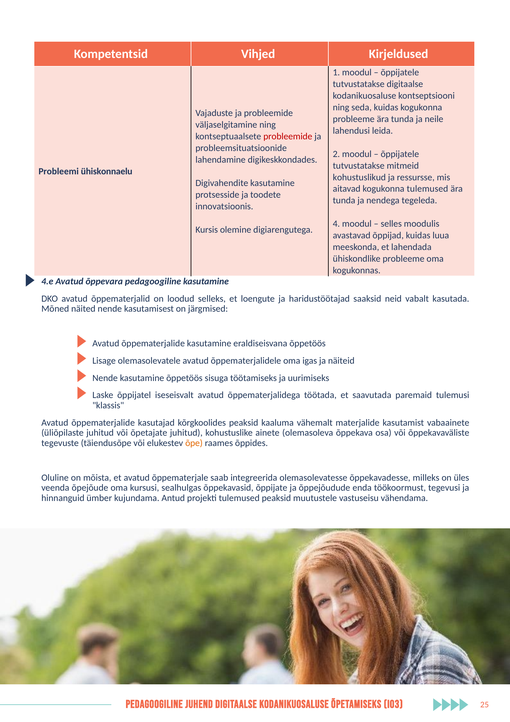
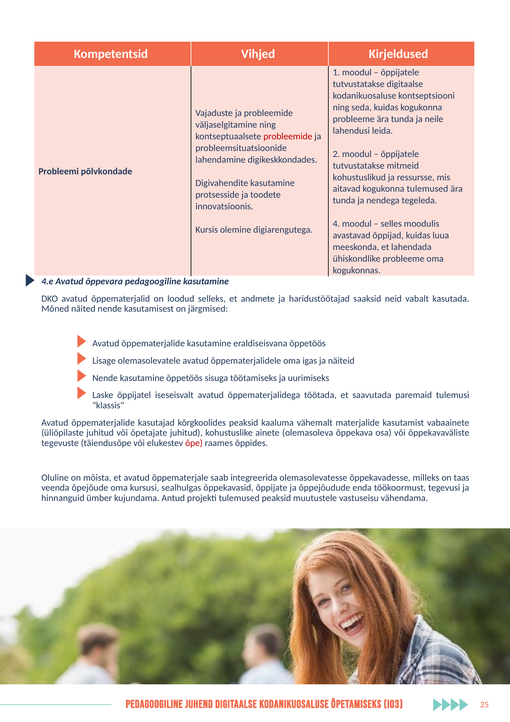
ühiskonnaelu: ühiskonnaelu -> põlvkondade
loengute: loengute -> andmete
õpe colour: orange -> red
üles: üles -> taas
